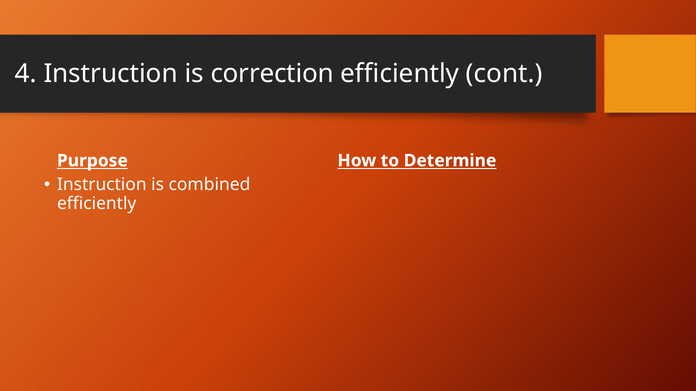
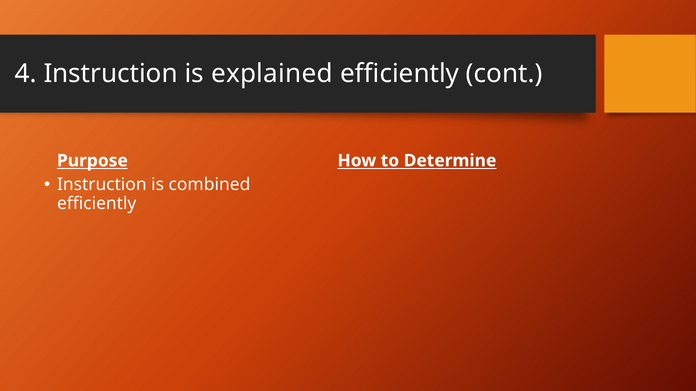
correction: correction -> explained
